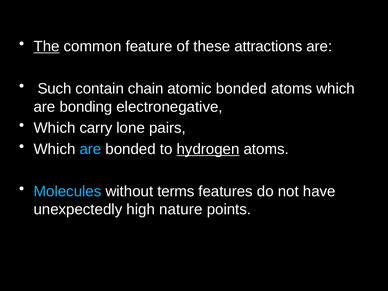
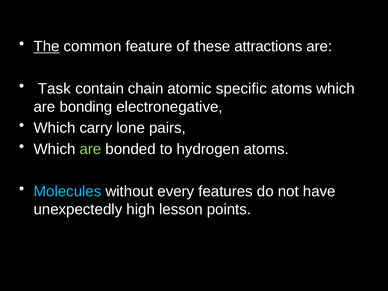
Such: Such -> Task
atomic bonded: bonded -> specific
are at (90, 149) colour: light blue -> light green
hydrogen underline: present -> none
terms: terms -> every
nature: nature -> lesson
